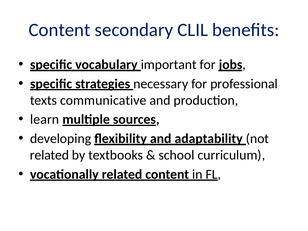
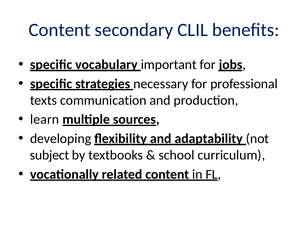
communicative: communicative -> communication
related at (49, 155): related -> subject
